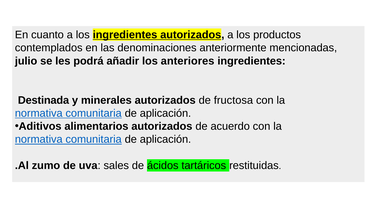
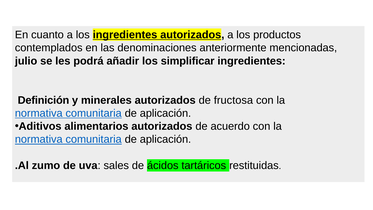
anteriores: anteriores -> simplificar
Destinada: Destinada -> Definición
